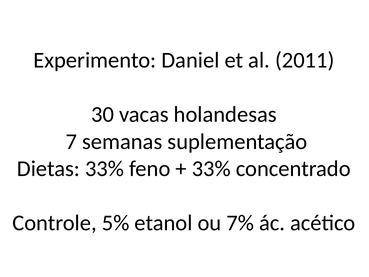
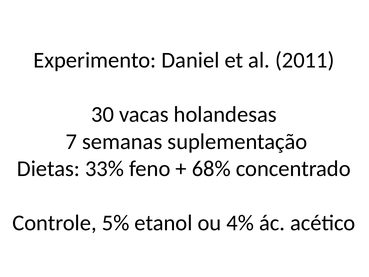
33% at (211, 169): 33% -> 68%
7%: 7% -> 4%
